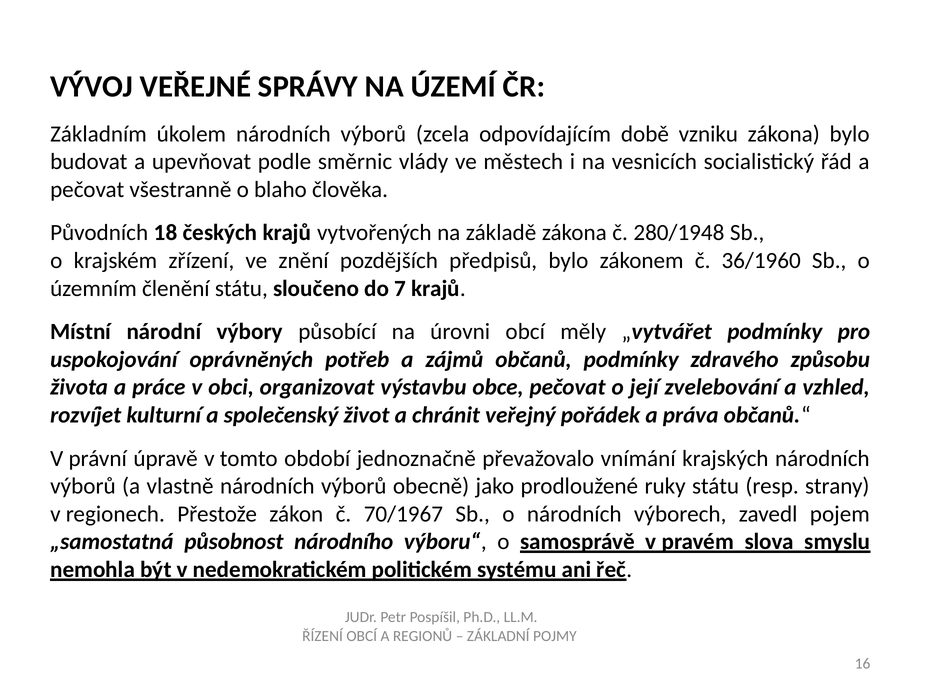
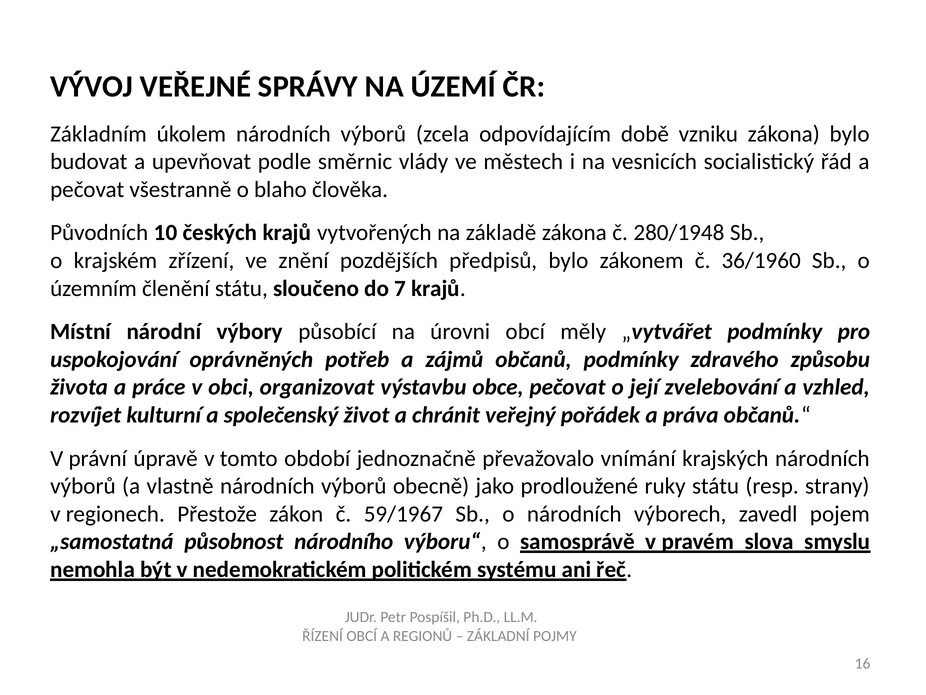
18: 18 -> 10
70/1967: 70/1967 -> 59/1967
